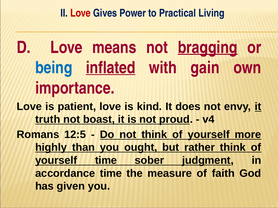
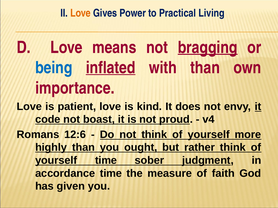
Love at (81, 13) colour: red -> orange
with gain: gain -> than
truth: truth -> code
12:5: 12:5 -> 12:6
